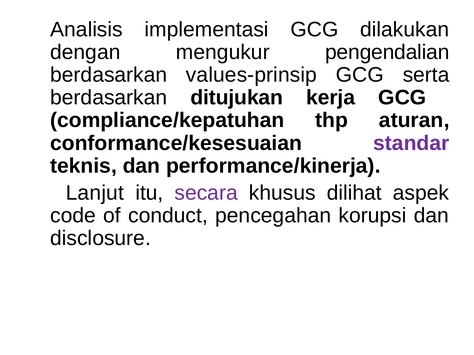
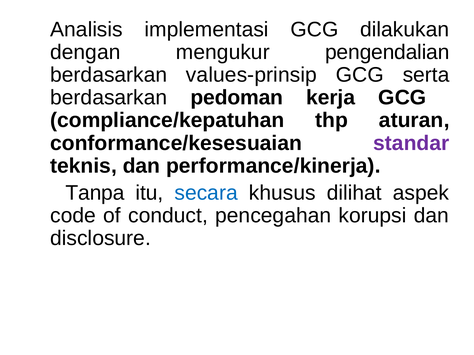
ditujukan: ditujukan -> pedoman
Lanjut: Lanjut -> Tanpa
secara colour: purple -> blue
